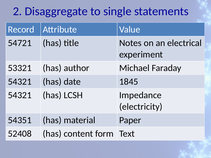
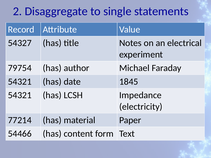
54721: 54721 -> 54327
53321: 53321 -> 79754
54351: 54351 -> 77214
52408: 52408 -> 54466
